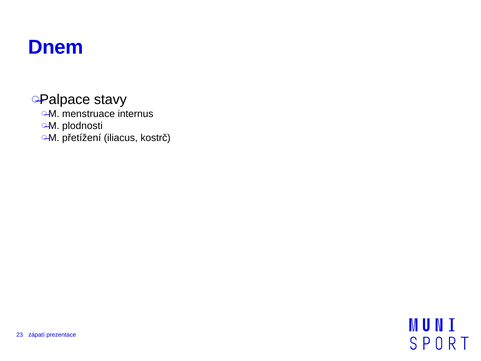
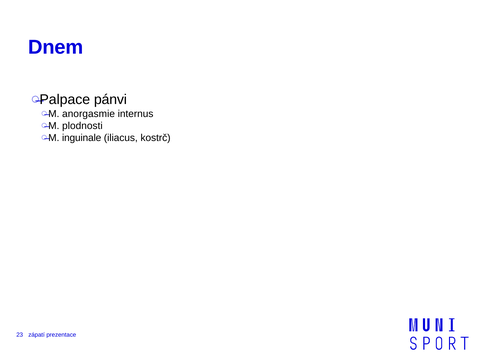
stavy: stavy -> pánvi
menstruace: menstruace -> anorgasmie
přetížení: přetížení -> inguinale
